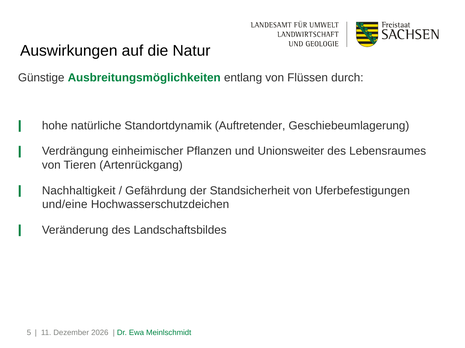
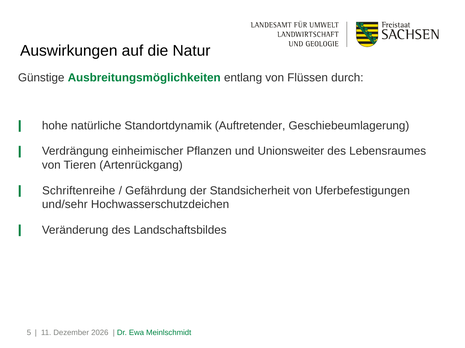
Nachhaltigkeit: Nachhaltigkeit -> Schriftenreihe
und/eine: und/eine -> und/sehr
